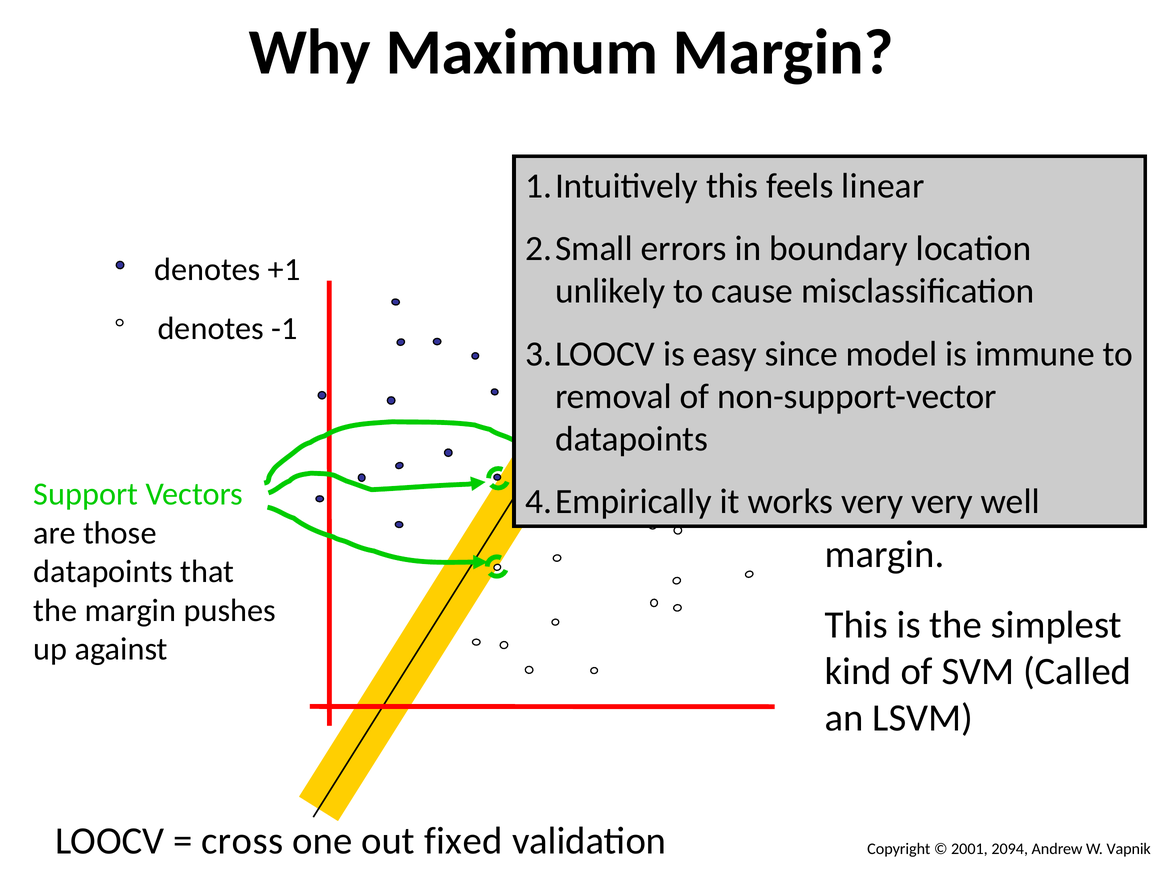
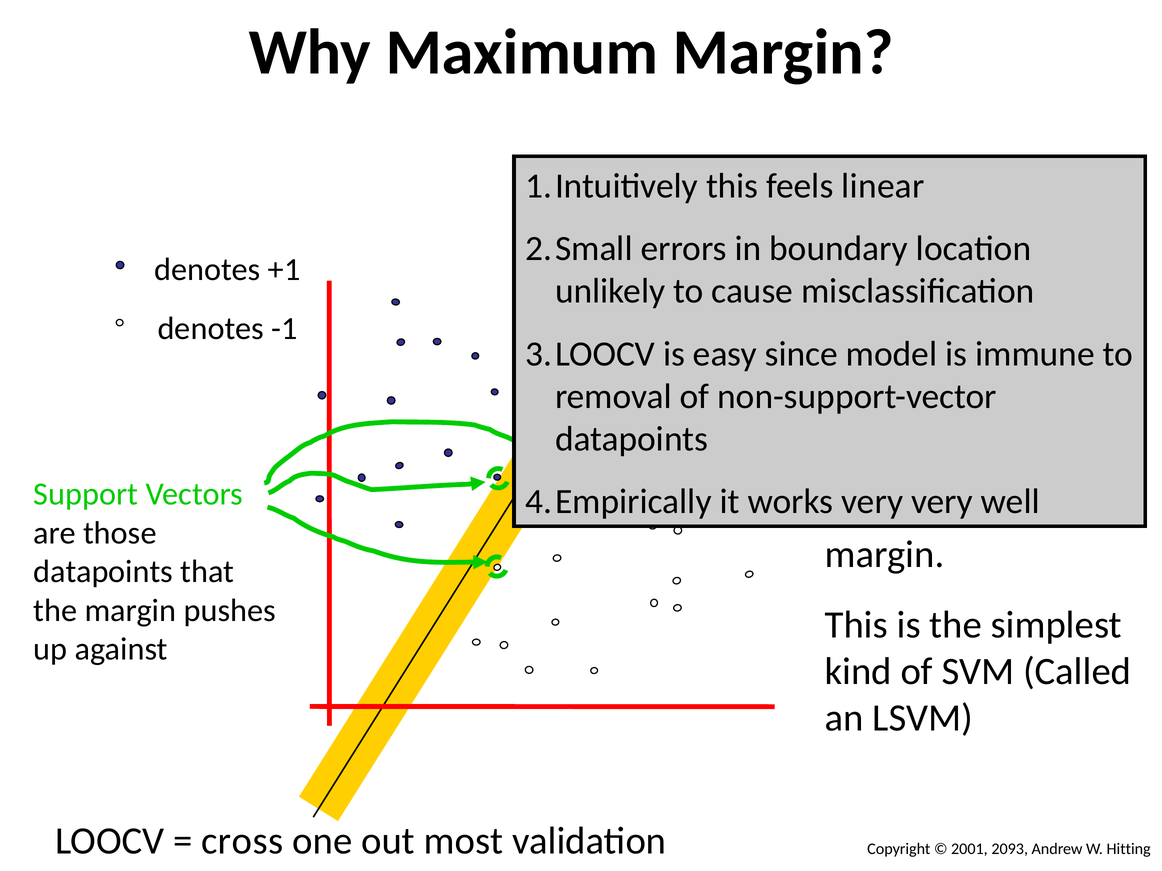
fixed: fixed -> most
2094: 2094 -> 2093
Vapnik: Vapnik -> Hitting
